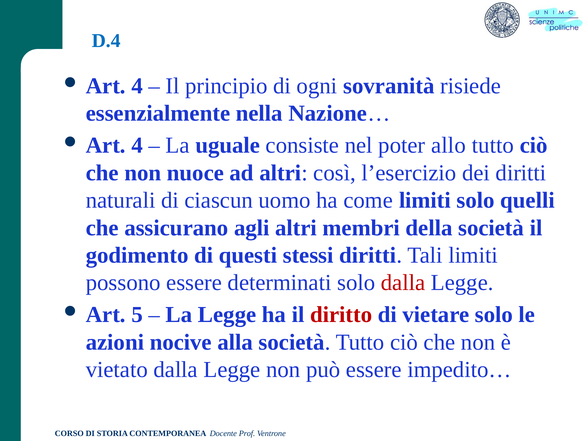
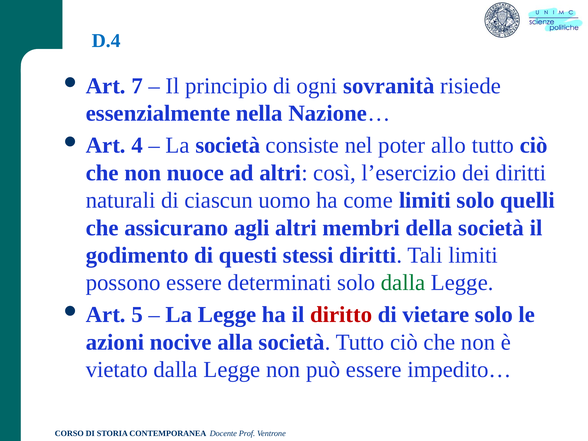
4 at (137, 86): 4 -> 7
La uguale: uguale -> società
dalla at (403, 283) colour: red -> green
